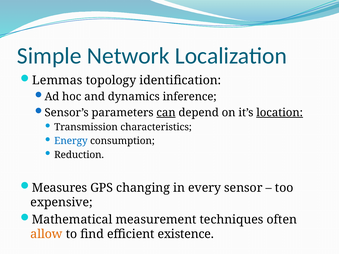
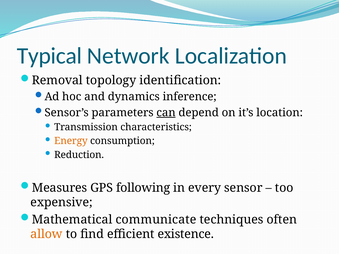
Simple: Simple -> Typical
Lemmas: Lemmas -> Removal
location underline: present -> none
Energy colour: blue -> orange
changing: changing -> following
measurement: measurement -> communicate
